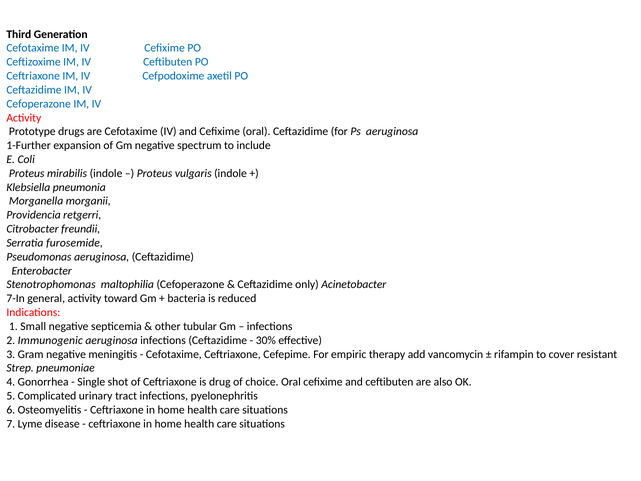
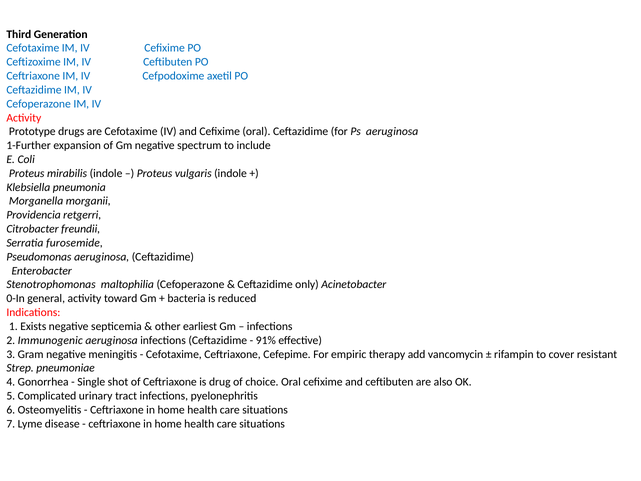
7-In: 7-In -> 0-In
Small: Small -> Exists
tubular: tubular -> earliest
30%: 30% -> 91%
